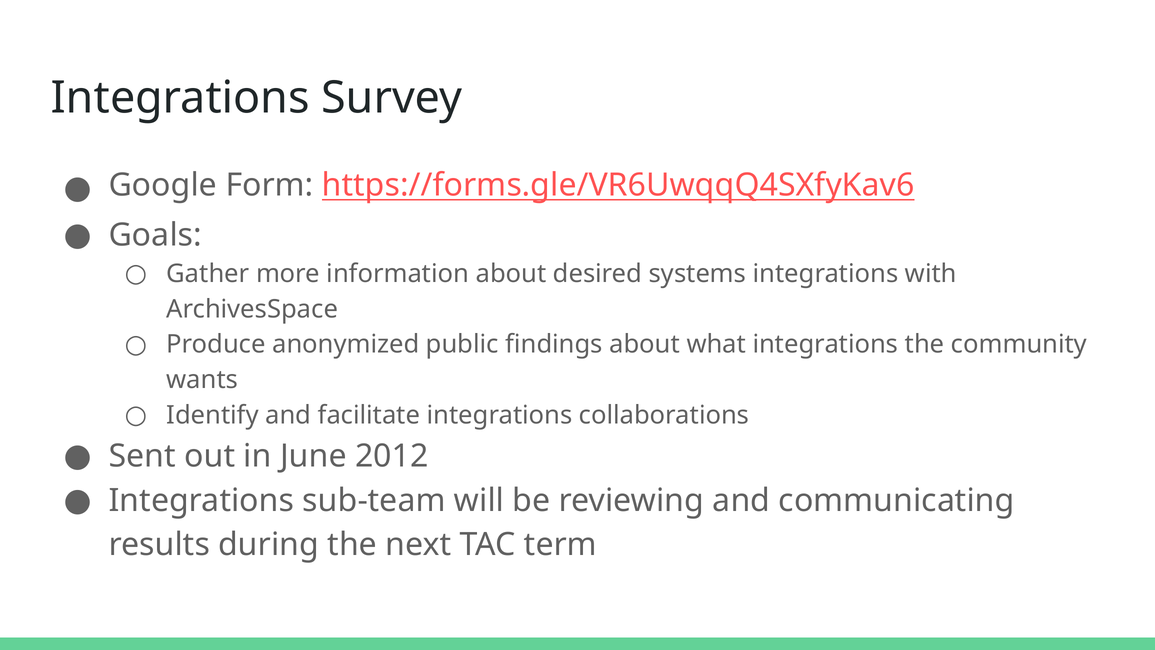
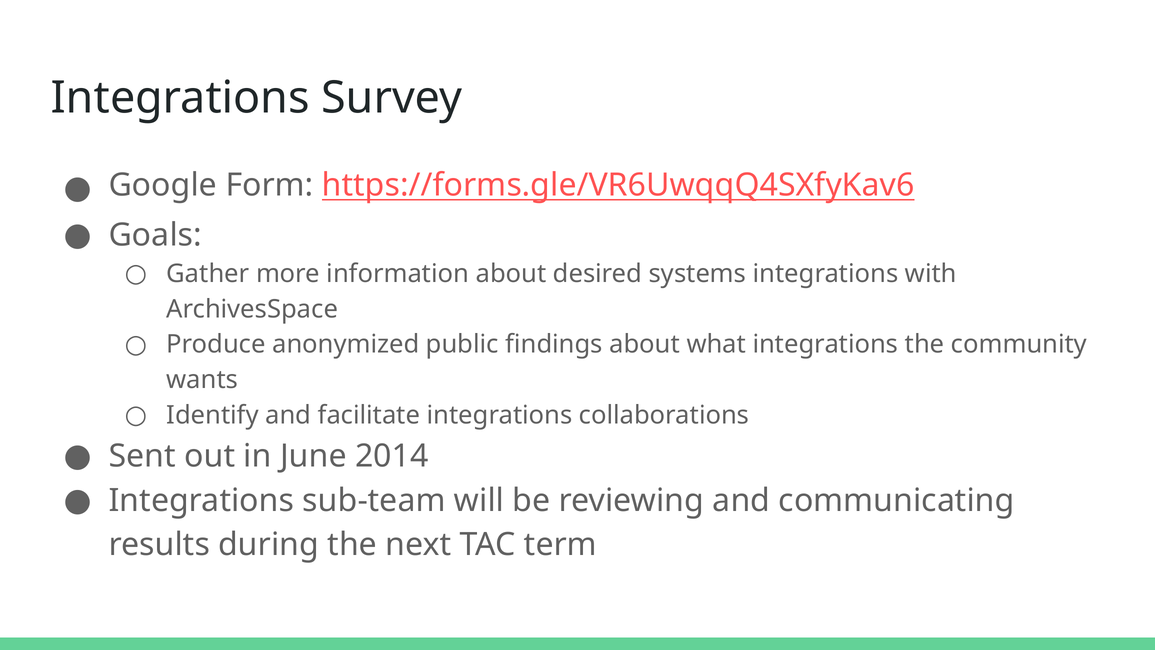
2012: 2012 -> 2014
